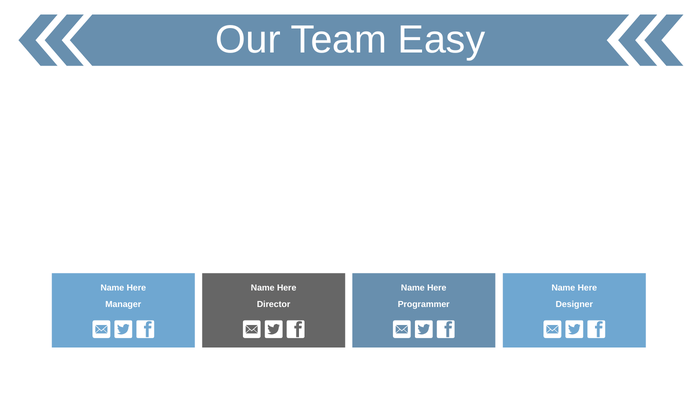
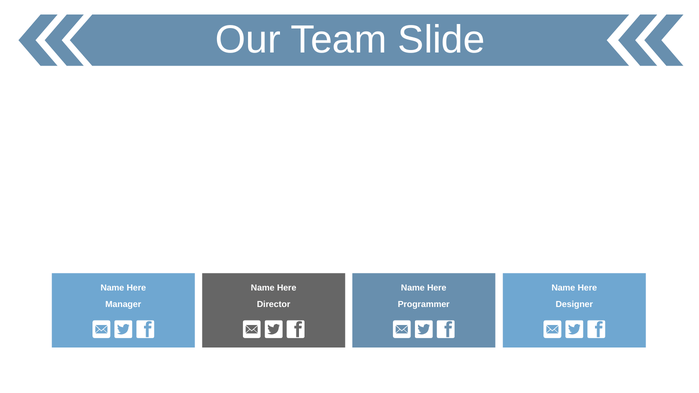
Easy: Easy -> Slide
